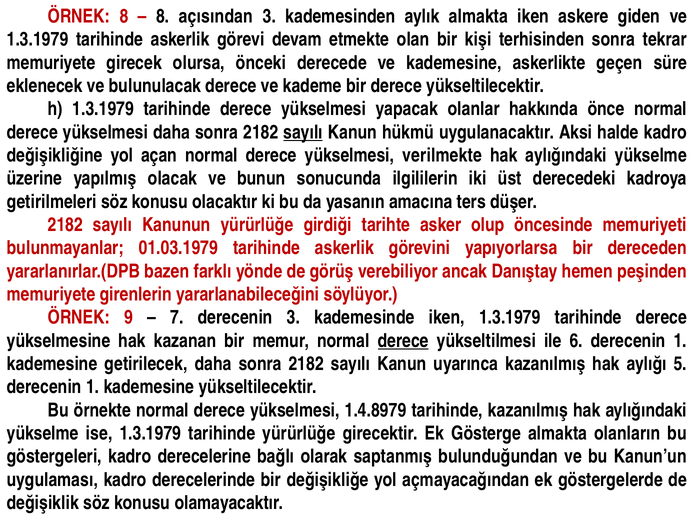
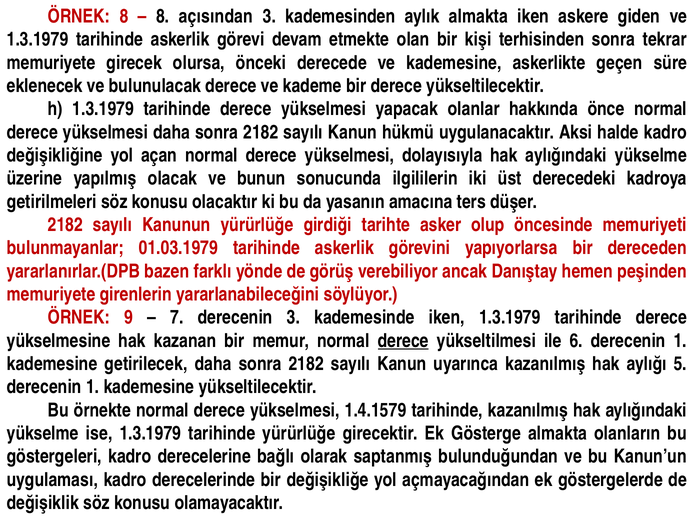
sayılı at (303, 132) underline: present -> none
verilmekte: verilmekte -> dolayısıyla
1.4.8979: 1.4.8979 -> 1.4.1579
